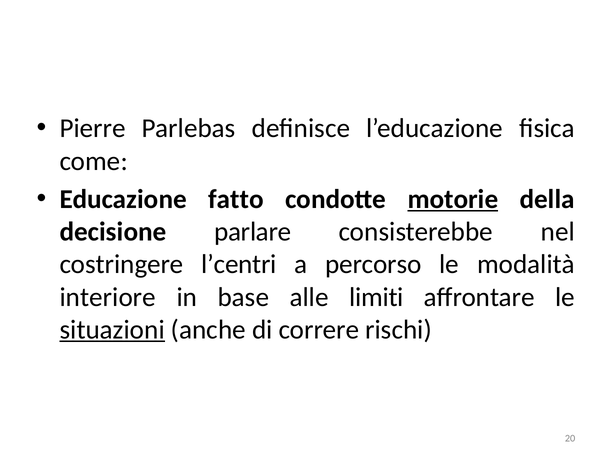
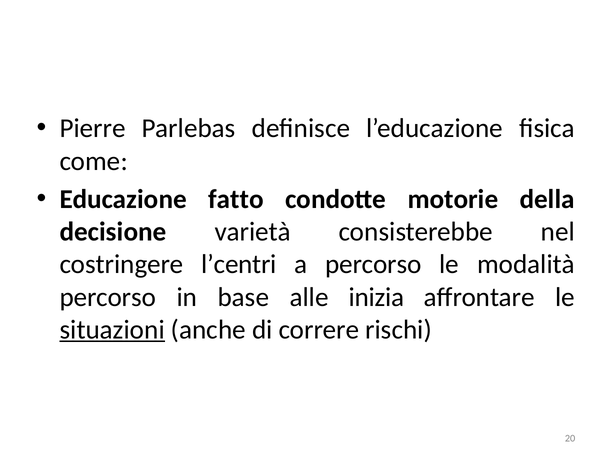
motorie underline: present -> none
parlare: parlare -> varietà
interiore at (108, 297): interiore -> percorso
limiti: limiti -> inizia
